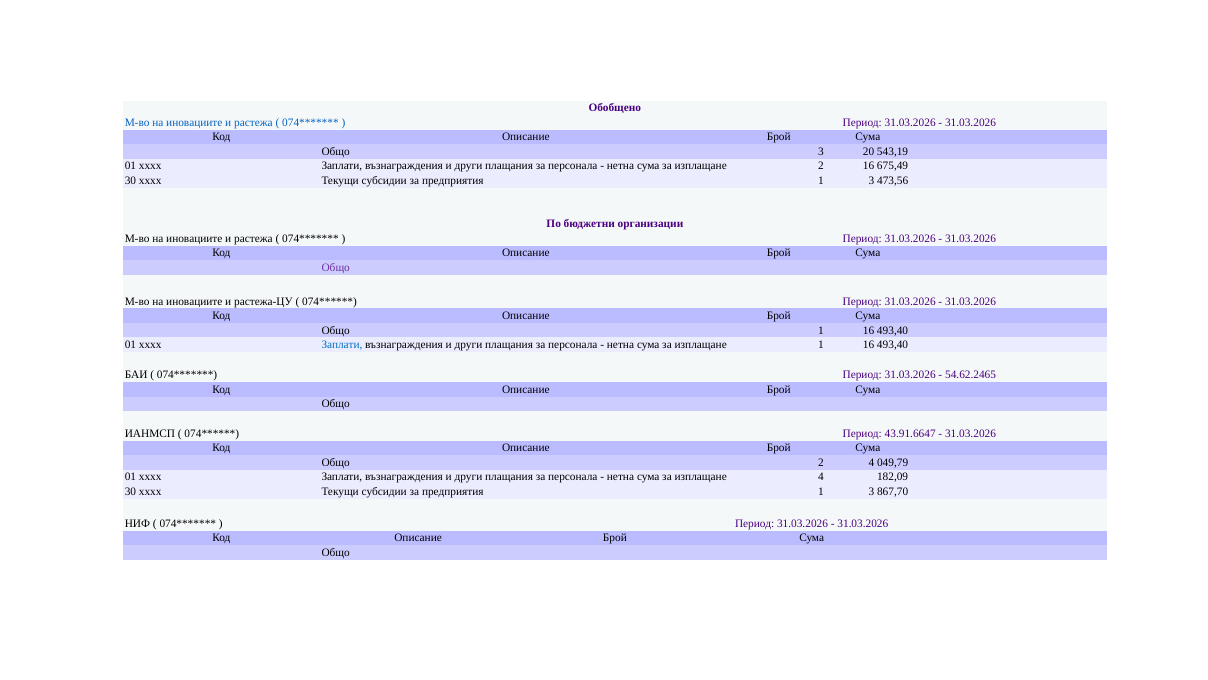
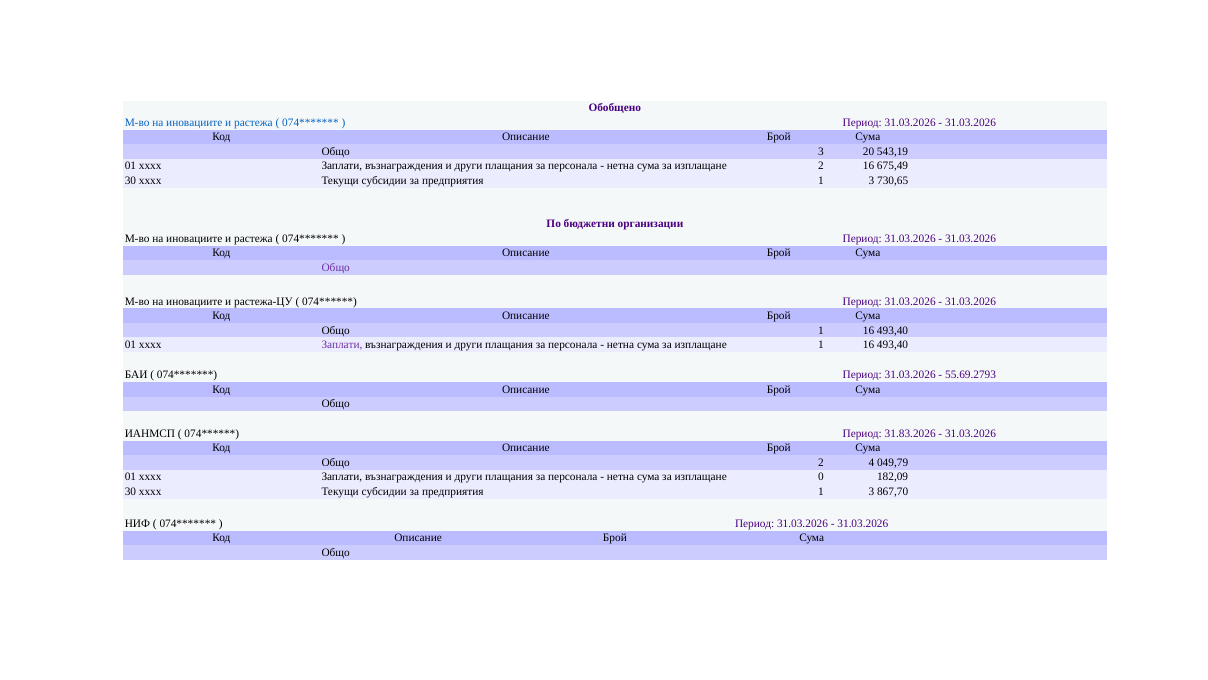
473,56: 473,56 -> 730,65
Заплати at (342, 344) colour: blue -> purple
54.62.2465: 54.62.2465 -> 55.69.2793
43.91.6647: 43.91.6647 -> 31.83.2026
изплащане 4: 4 -> 0
